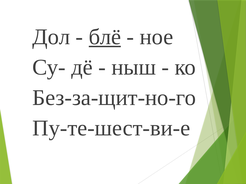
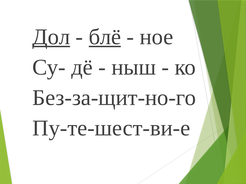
Дол underline: none -> present
